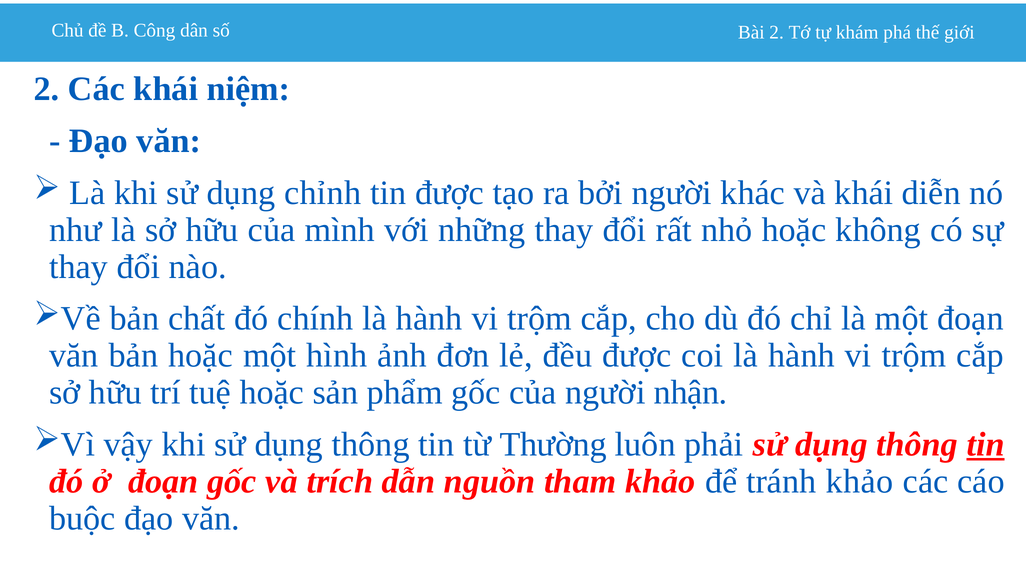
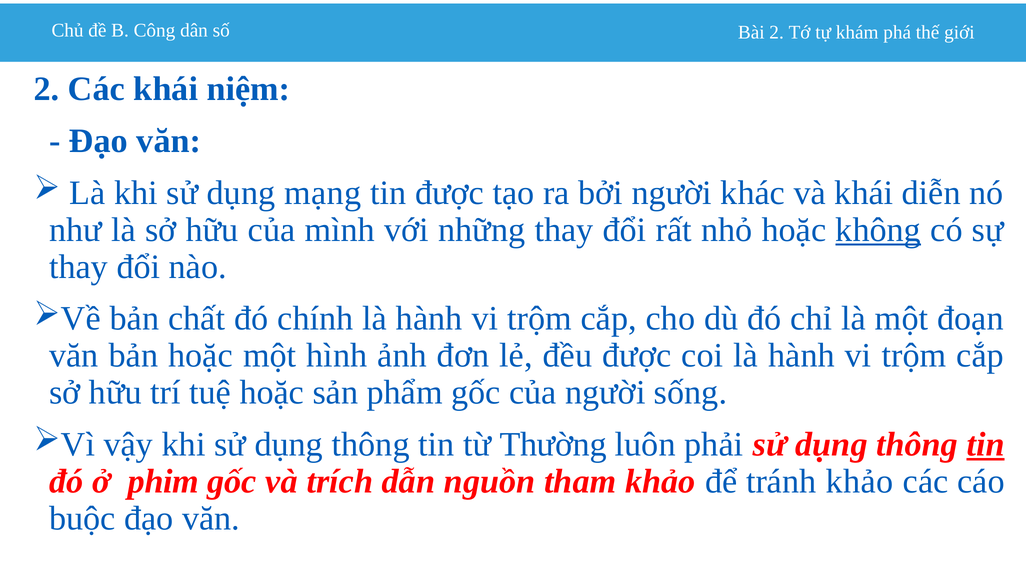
chỉnh: chỉnh -> mạng
không underline: none -> present
nhận: nhận -> sống
ở đoạn: đoạn -> phim
